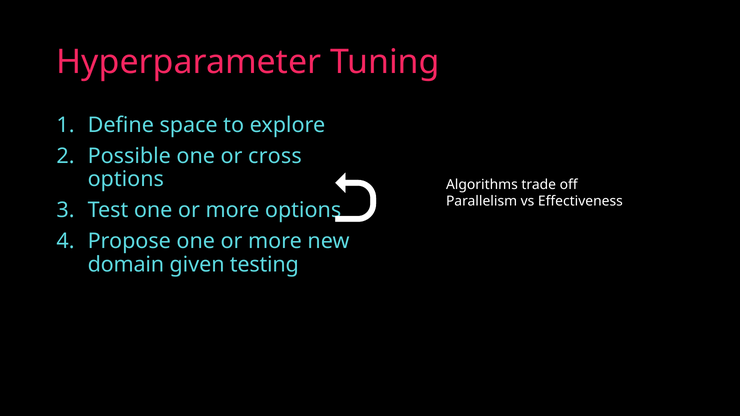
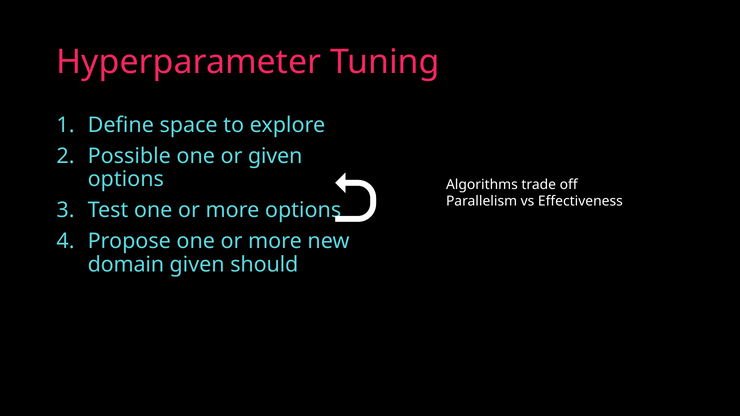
or cross: cross -> given
testing: testing -> should
